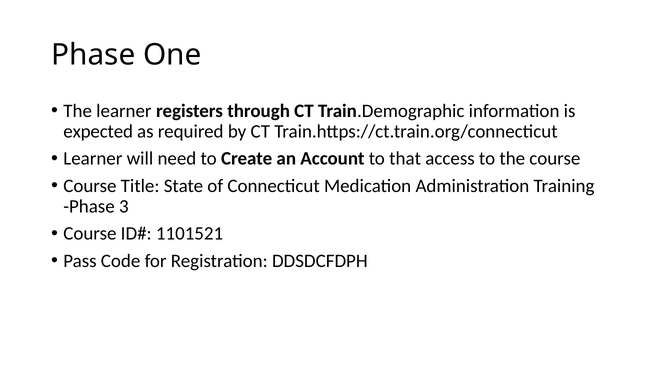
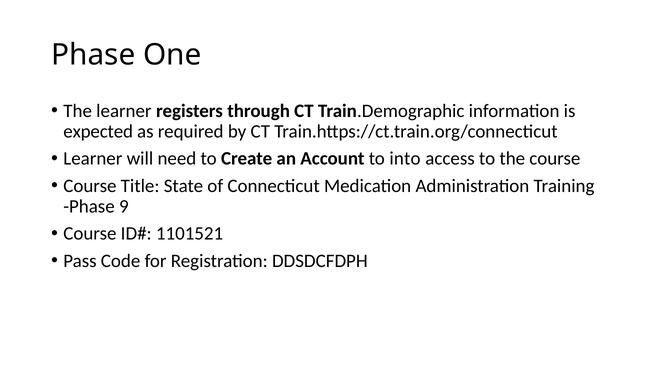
that: that -> into
3: 3 -> 9
